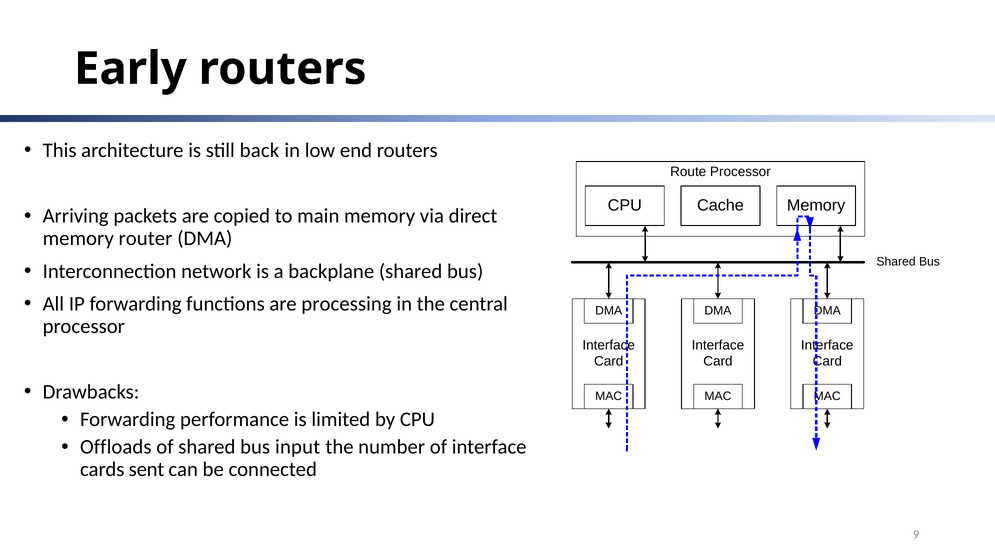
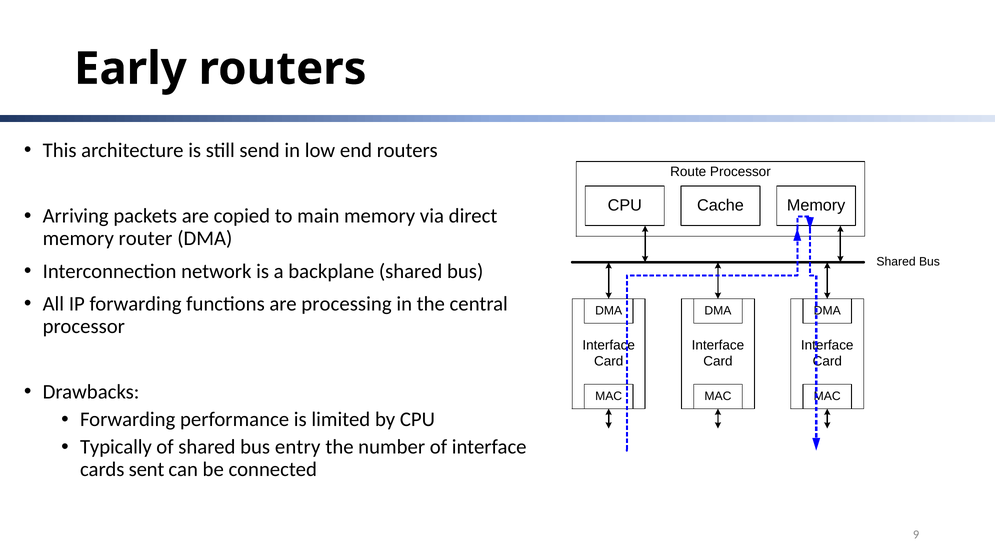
back: back -> send
Offloads: Offloads -> Typically
input: input -> entry
